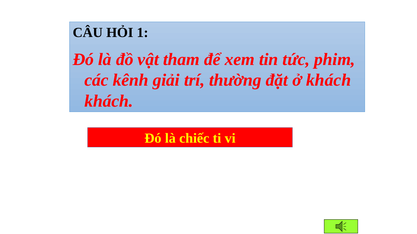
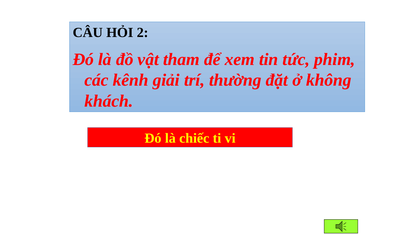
1: 1 -> 2
ở khách: khách -> không
